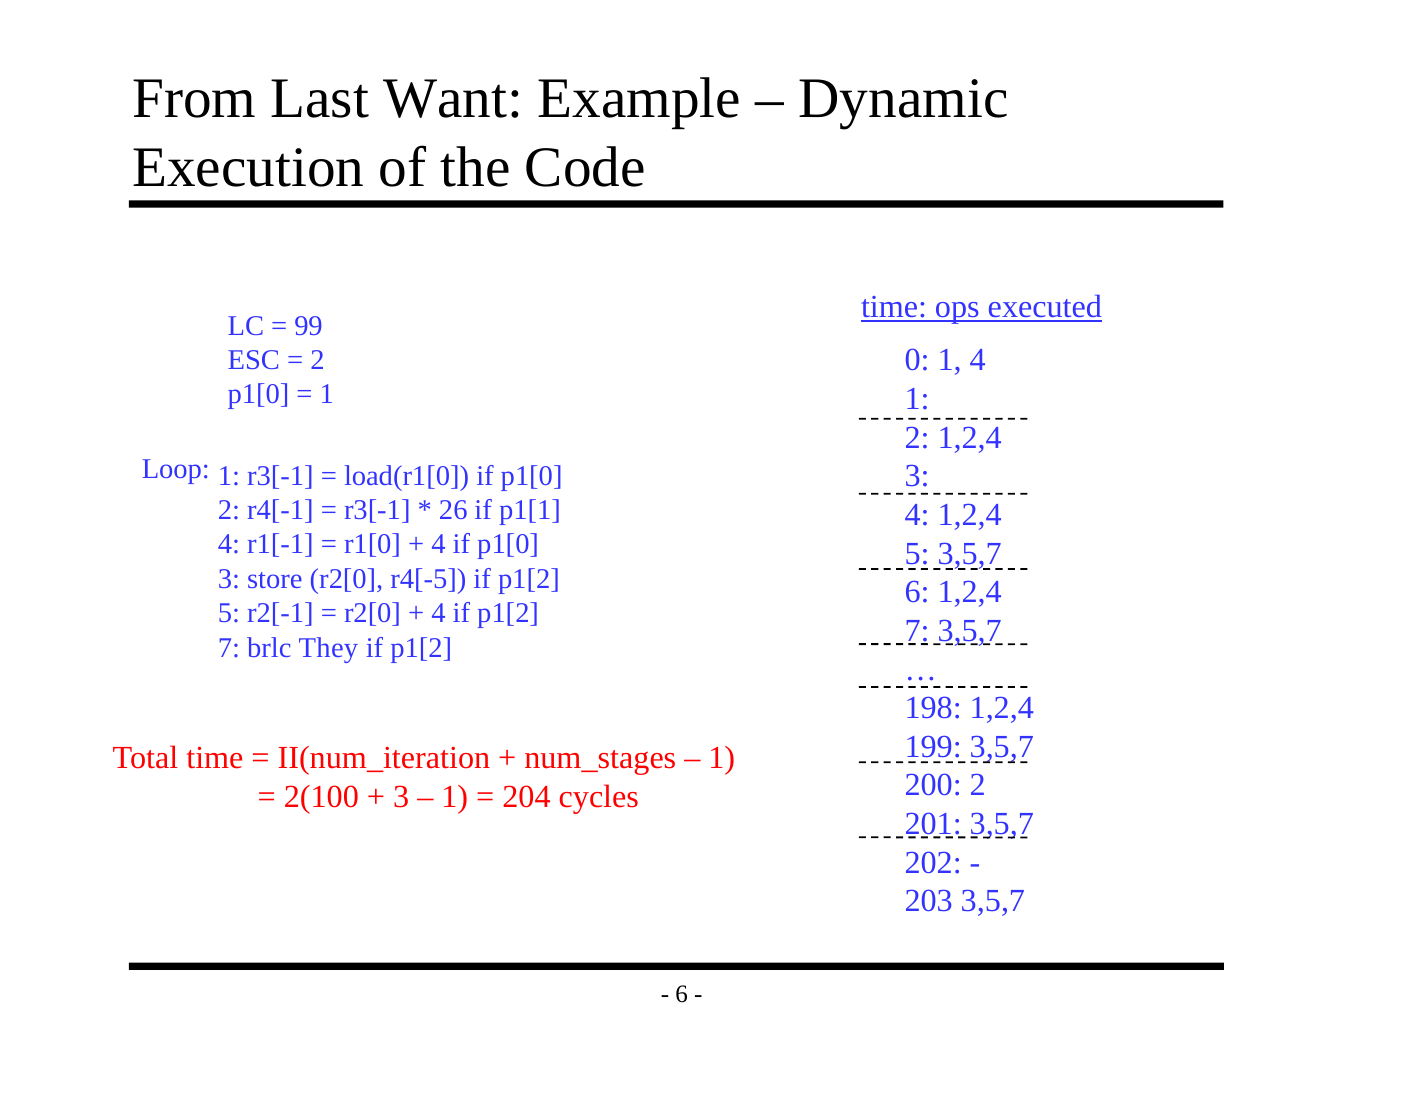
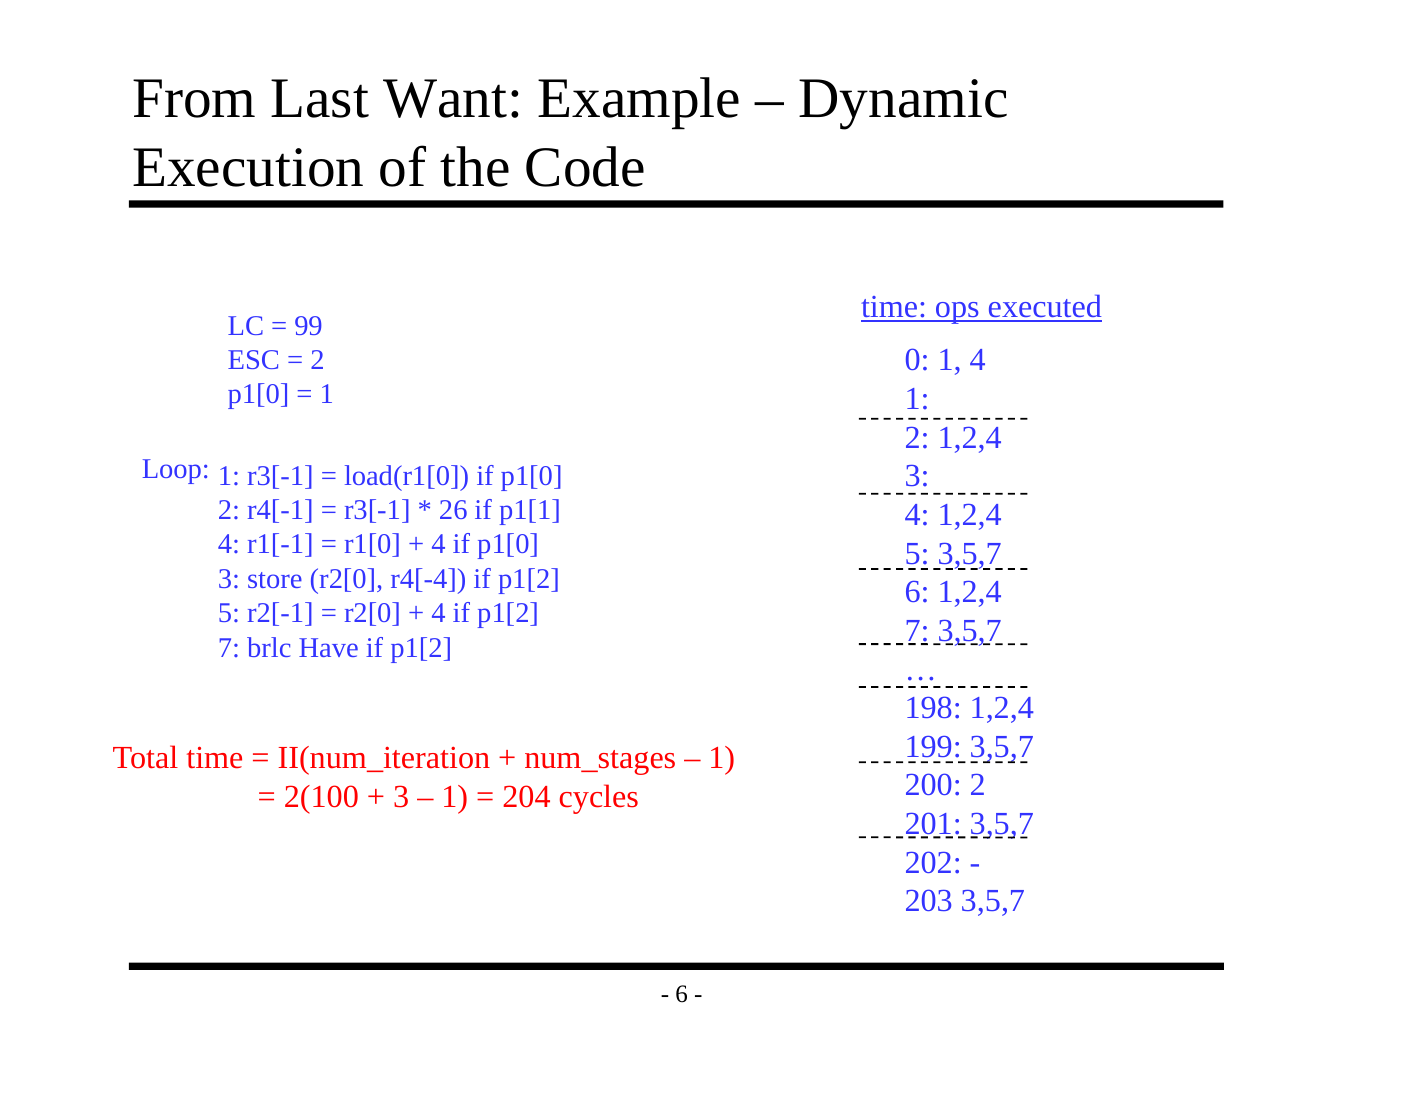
r4[-5: r4[-5 -> r4[-4
They: They -> Have
